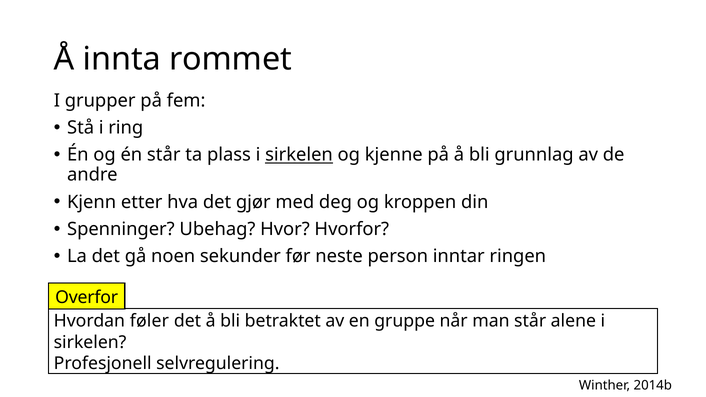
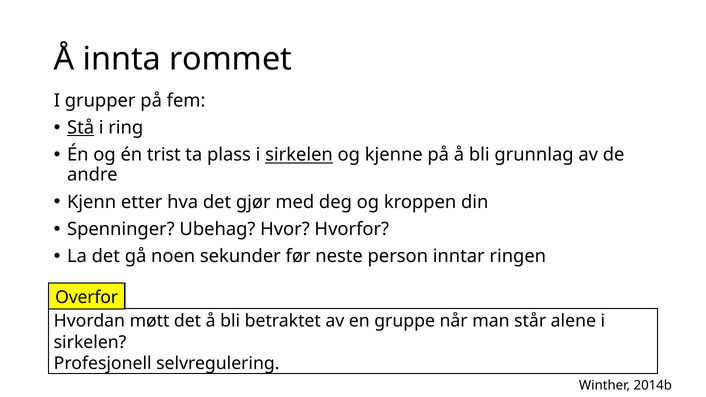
Stå underline: none -> present
én står: står -> trist
føler: føler -> møtt
